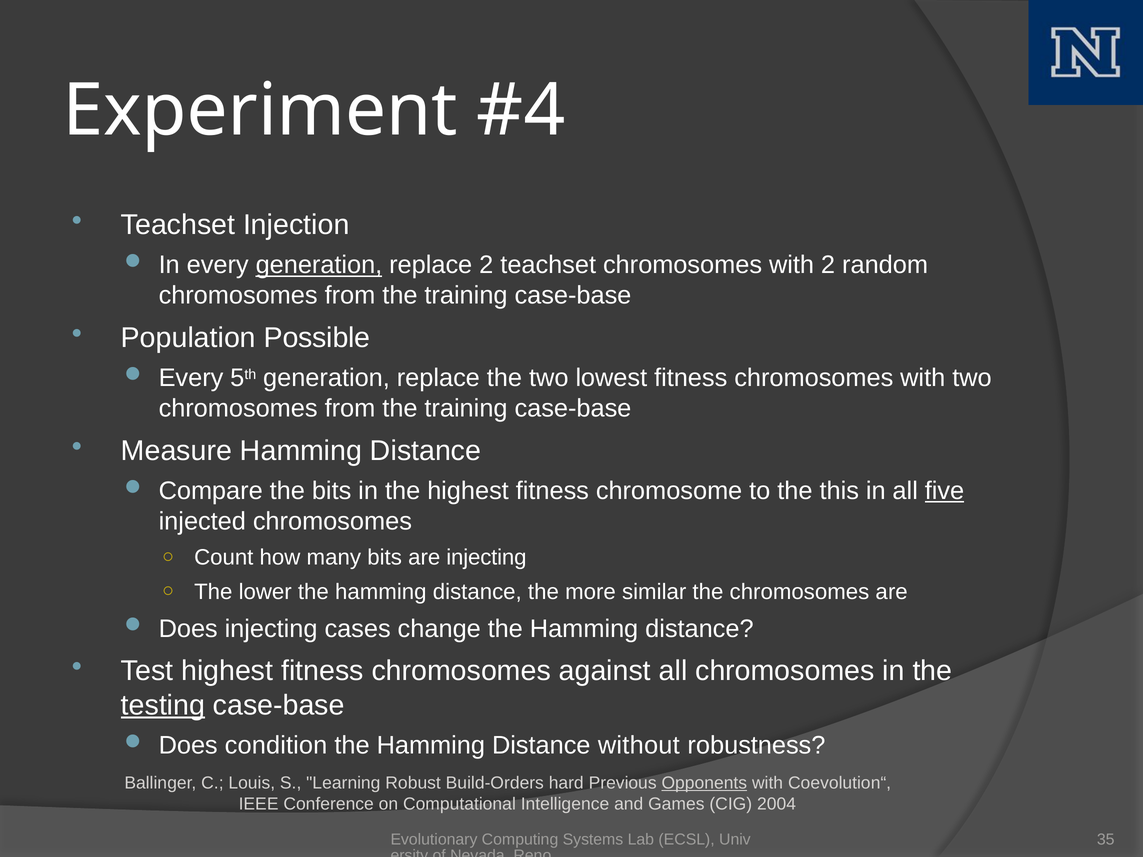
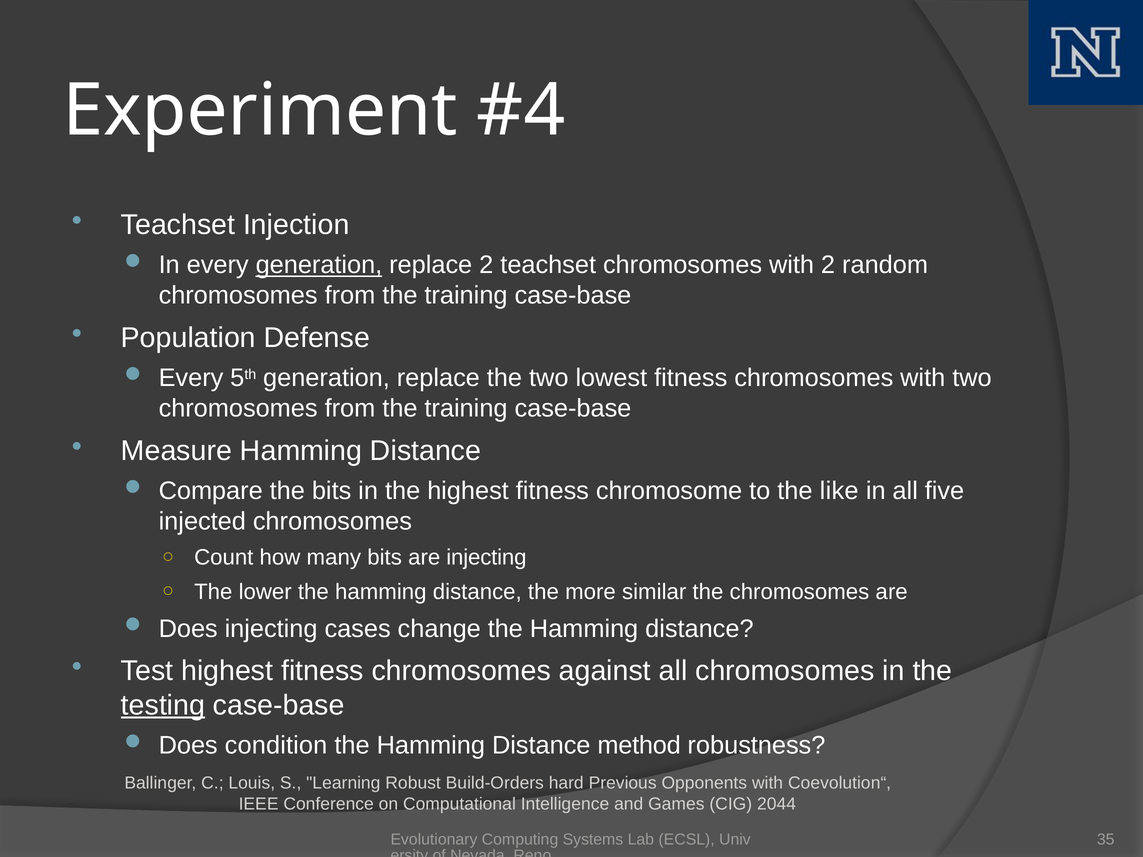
Possible: Possible -> Defense
this: this -> like
five underline: present -> none
without: without -> method
Opponents underline: present -> none
2004: 2004 -> 2044
